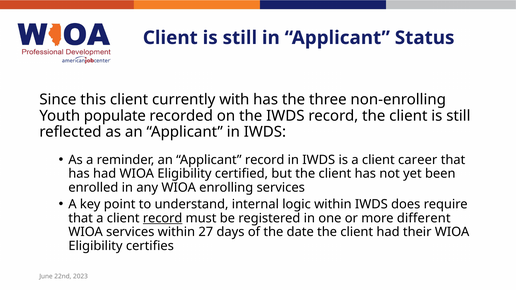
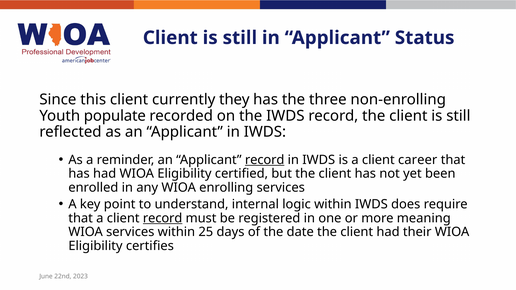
with: with -> they
record at (265, 160) underline: none -> present
different: different -> meaning
27: 27 -> 25
